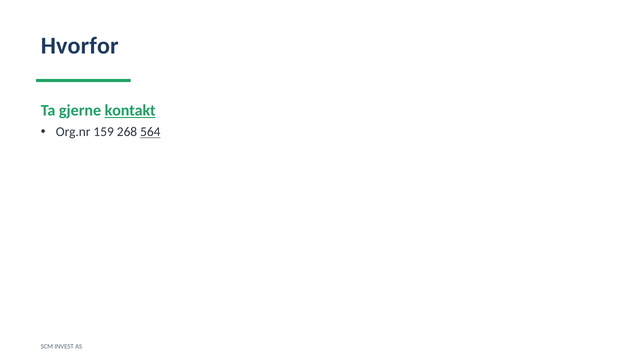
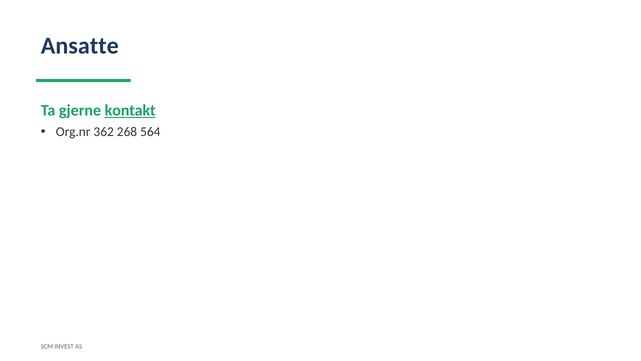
Hvorfor: Hvorfor -> Ansatte
159: 159 -> 362
564 underline: present -> none
